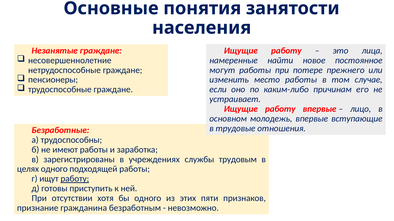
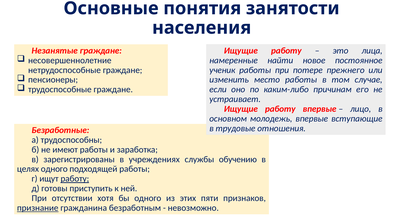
могут: могут -> ученик
трудовым: трудовым -> обучению
признание underline: none -> present
